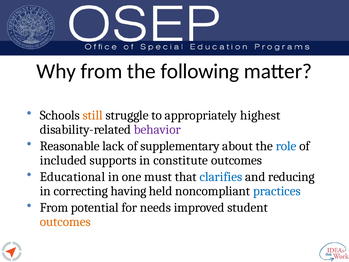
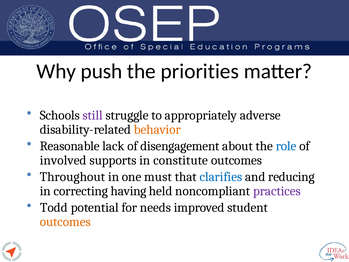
Why from: from -> push
following: following -> priorities
still colour: orange -> purple
highest: highest -> adverse
behavior colour: purple -> orange
supplementary: supplementary -> disengagement
included: included -> involved
Educational: Educational -> Throughout
practices colour: blue -> purple
From at (54, 207): From -> Todd
